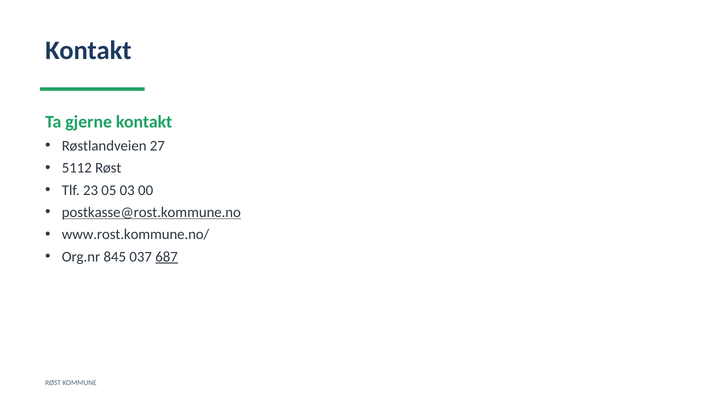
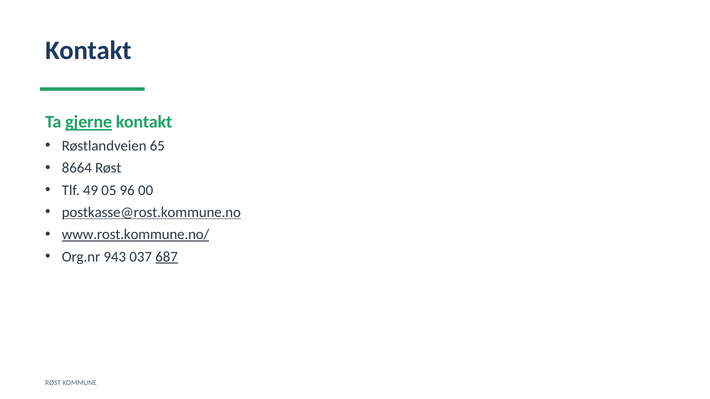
gjerne underline: none -> present
27: 27 -> 65
5112: 5112 -> 8664
23: 23 -> 49
03: 03 -> 96
www.rost.kommune.no/ underline: none -> present
845: 845 -> 943
